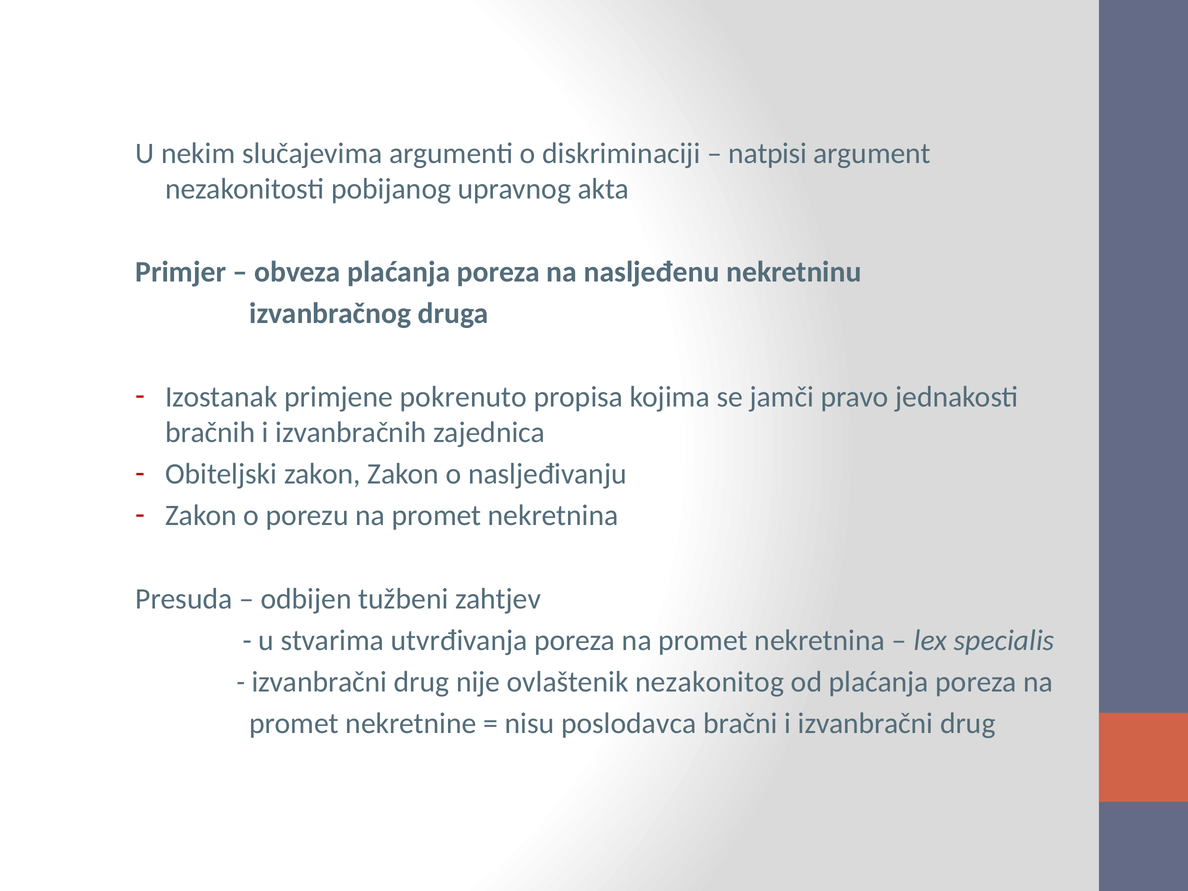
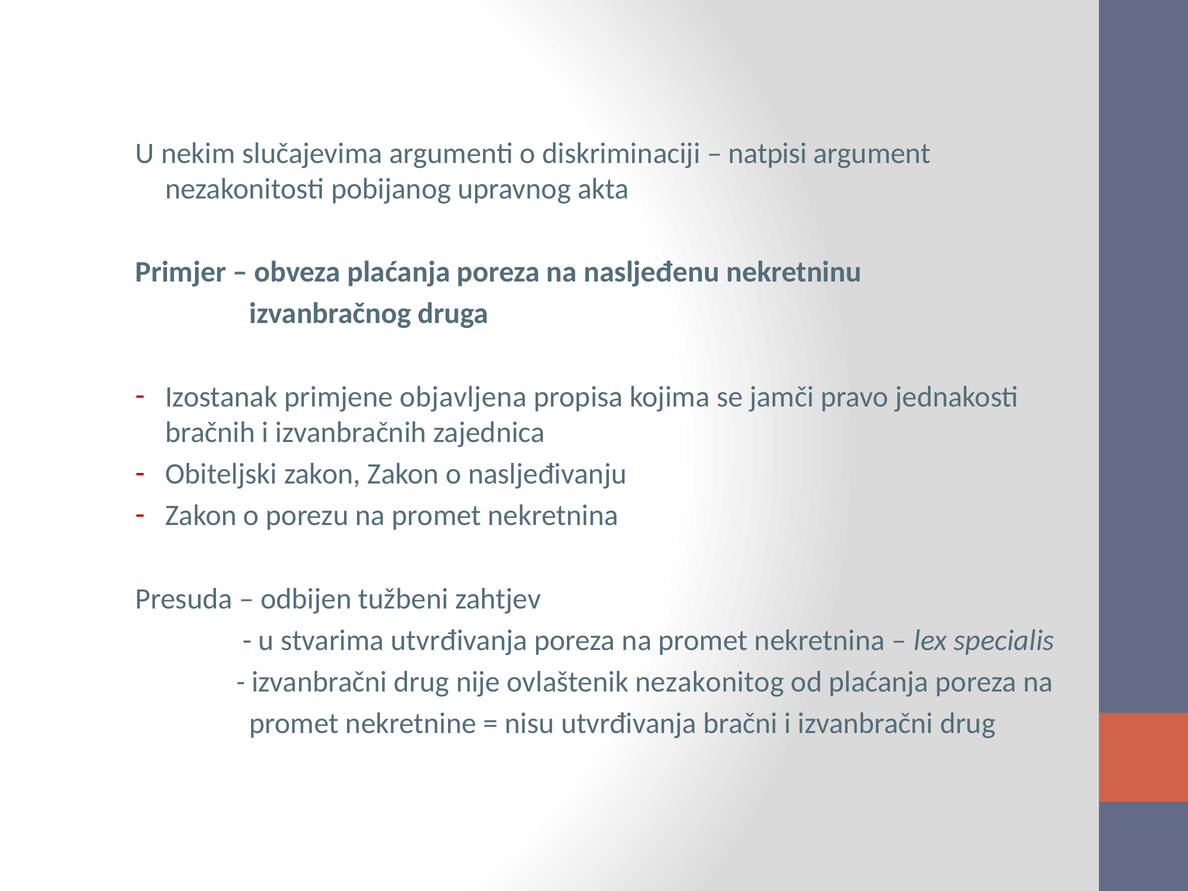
pokrenuto: pokrenuto -> objavljena
nisu poslodavca: poslodavca -> utvrđivanja
